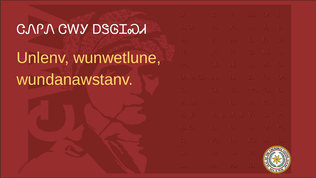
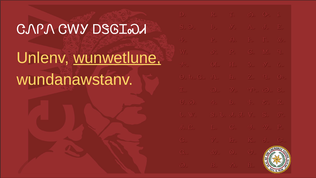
wunwetlune underline: none -> present
